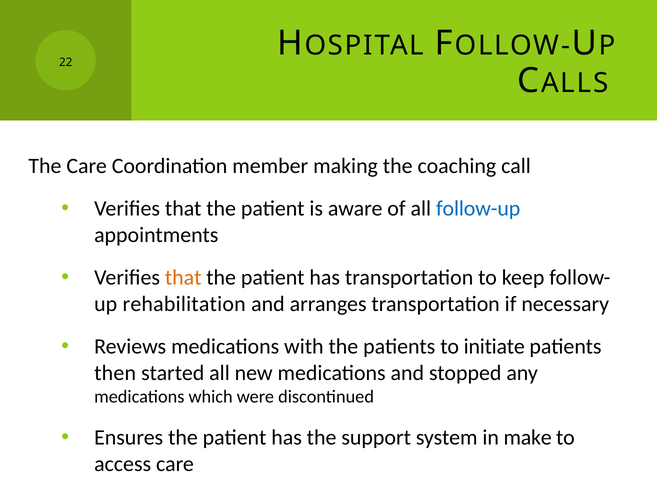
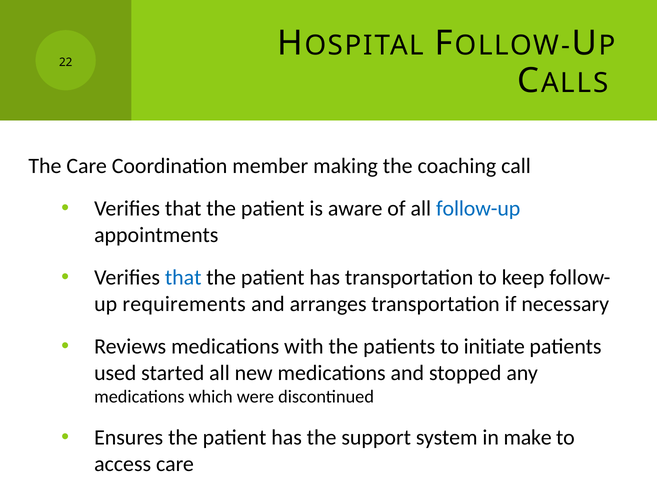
that at (183, 277) colour: orange -> blue
rehabilitation: rehabilitation -> requirements
then: then -> used
